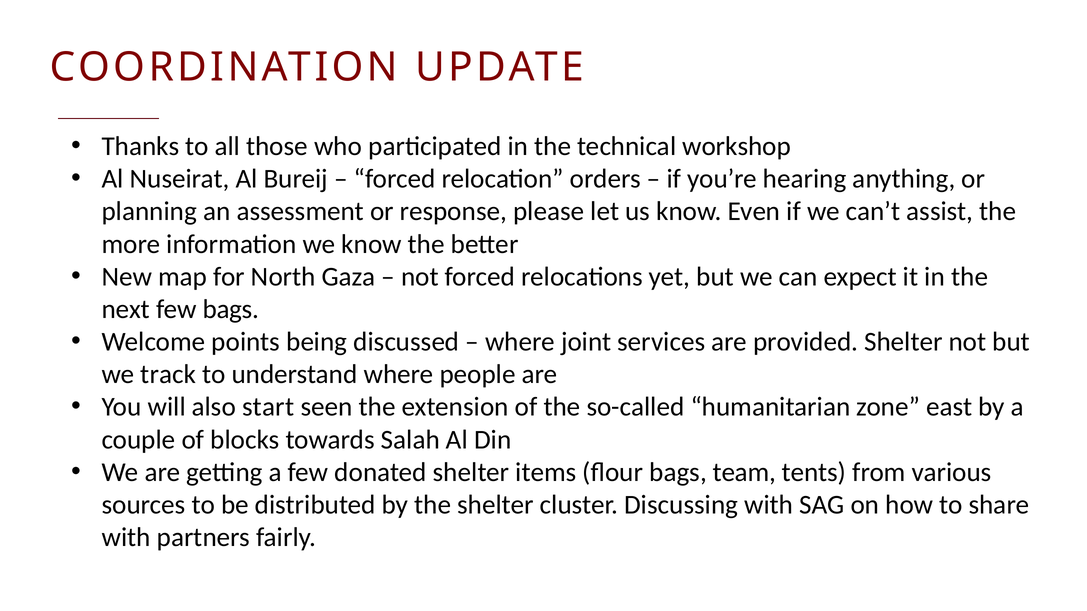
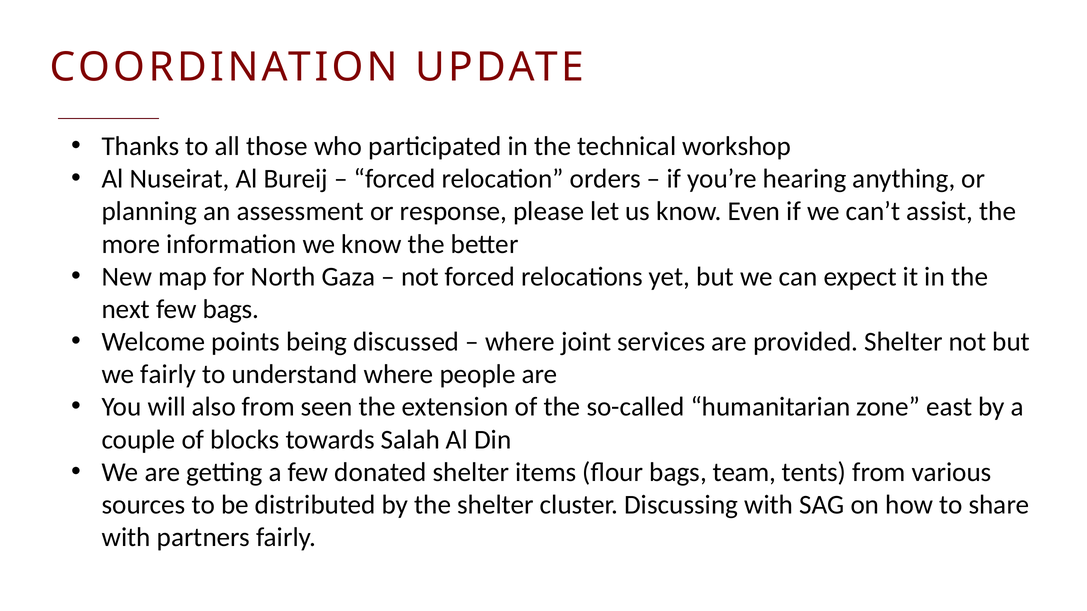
we track: track -> fairly
also start: start -> from
